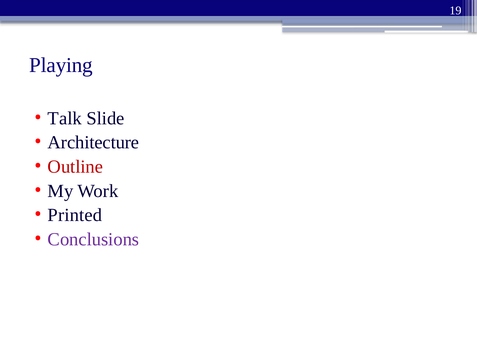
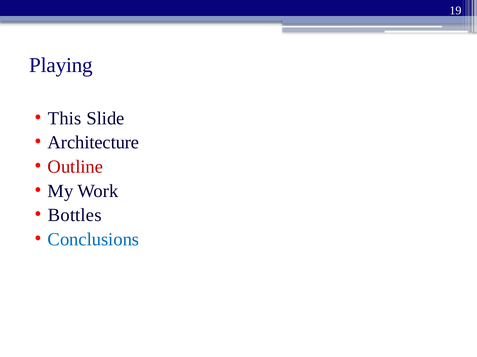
Talk: Talk -> This
Printed: Printed -> Bottles
Conclusions colour: purple -> blue
